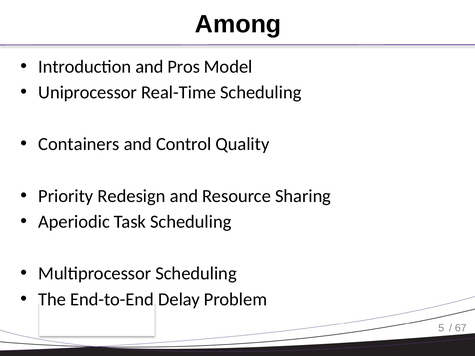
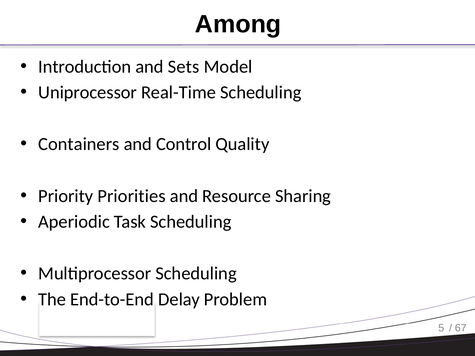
Pros: Pros -> Sets
Redesign: Redesign -> Priorities
